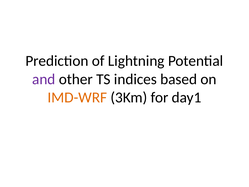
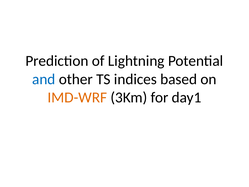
and colour: purple -> blue
